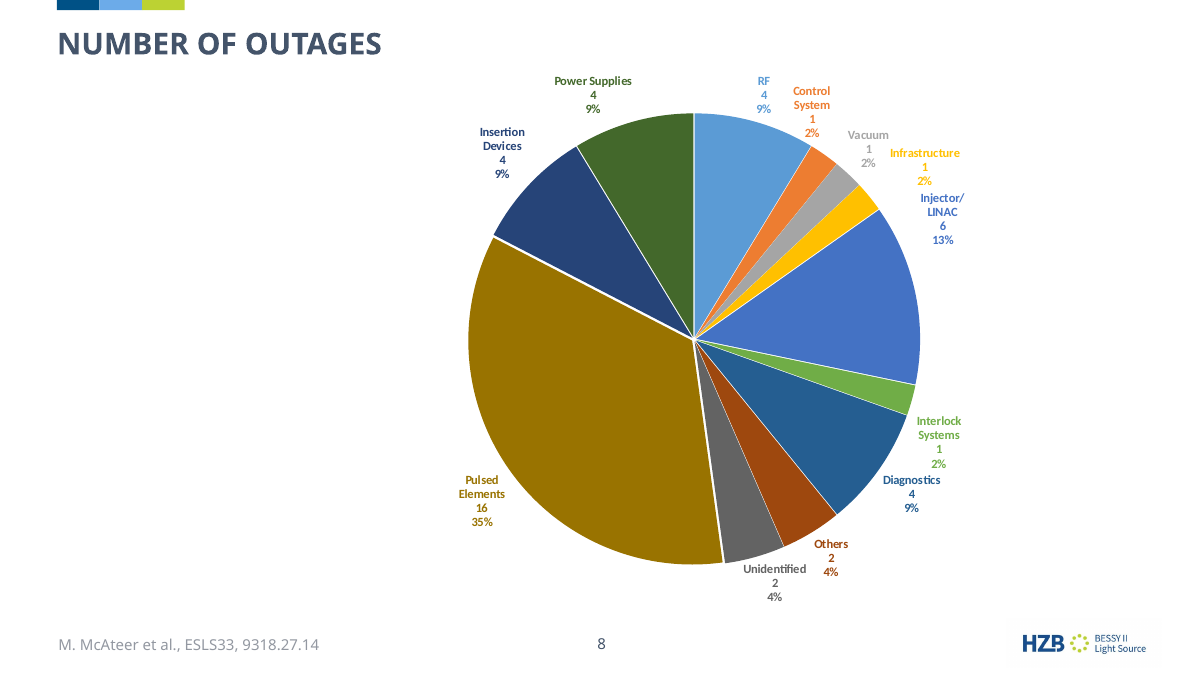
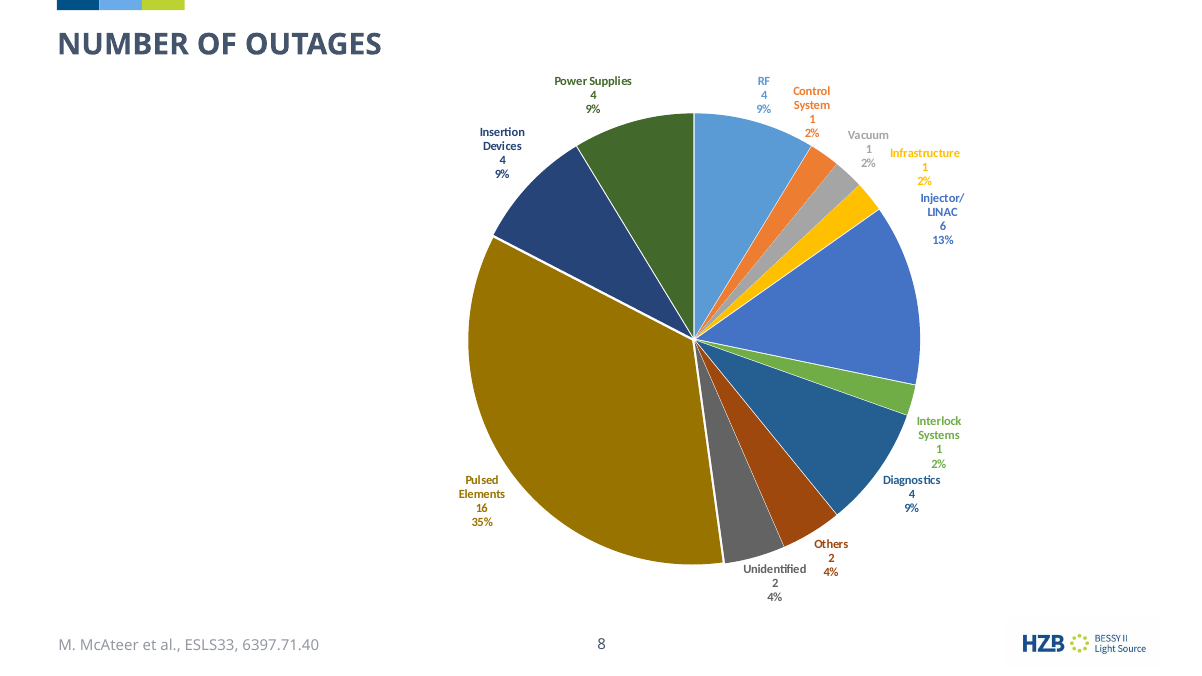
9318.27.14: 9318.27.14 -> 6397.71.40
